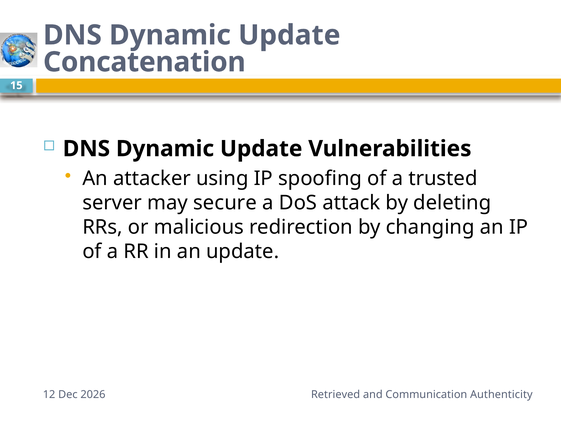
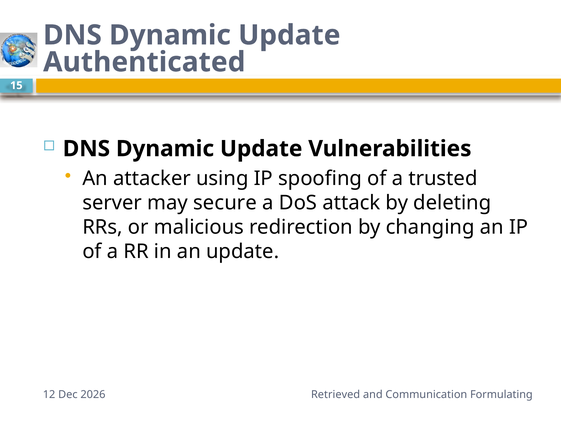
Concatenation: Concatenation -> Authenticated
Authenticity: Authenticity -> Formulating
